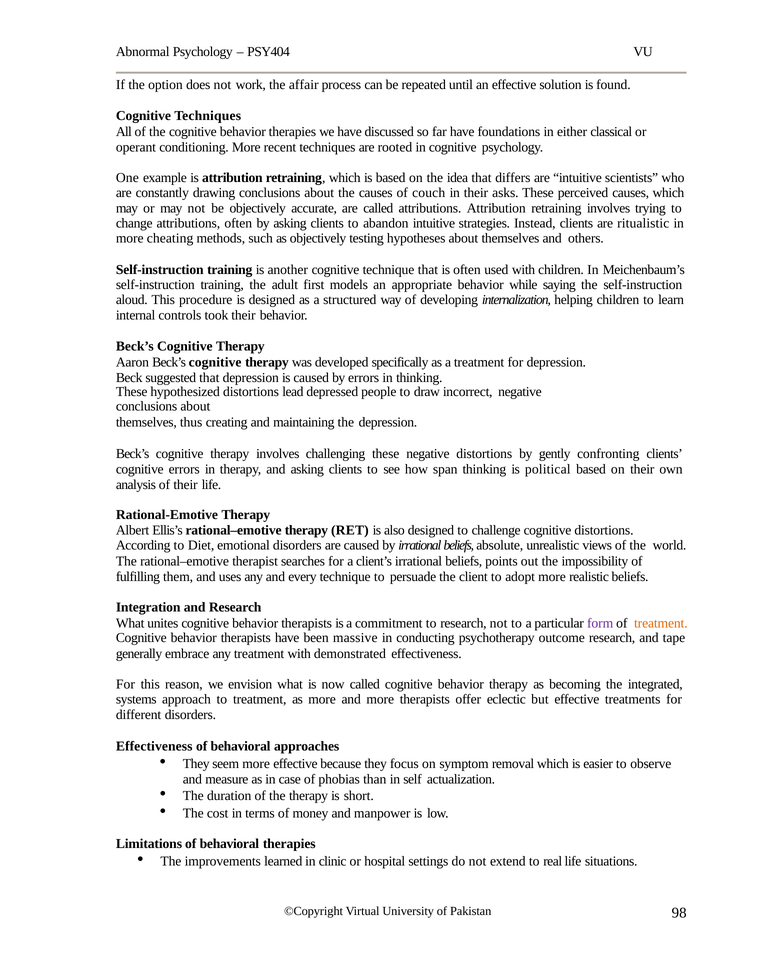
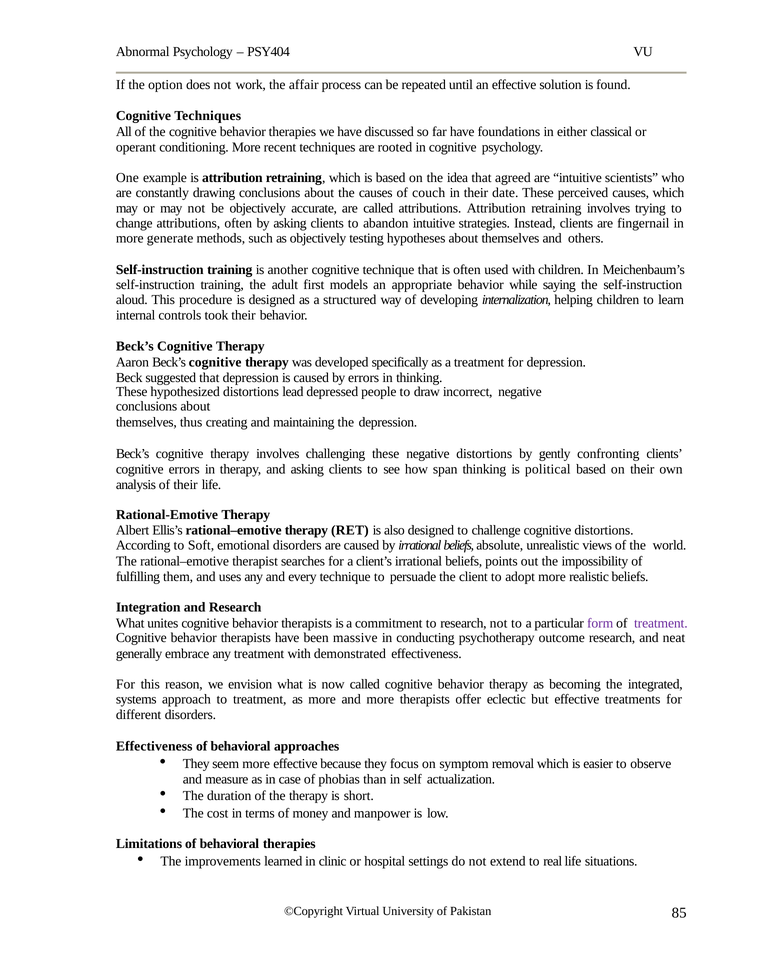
differs: differs -> agreed
asks: asks -> date
ritualistic: ritualistic -> fingernail
cheating: cheating -> generate
Diet: Diet -> Soft
treatment at (661, 624) colour: orange -> purple
tape: tape -> neat
98: 98 -> 85
